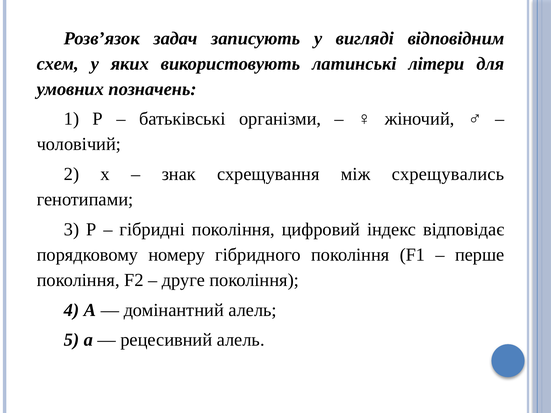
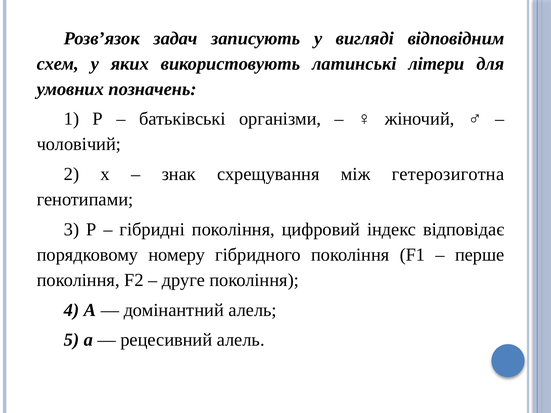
схрещувались: схрещувались -> гетерозиготна
